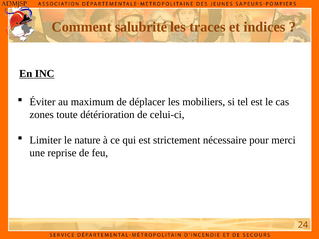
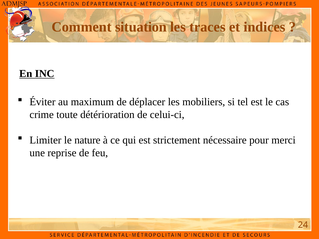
salubrité: salubrité -> situation
zones: zones -> crime
